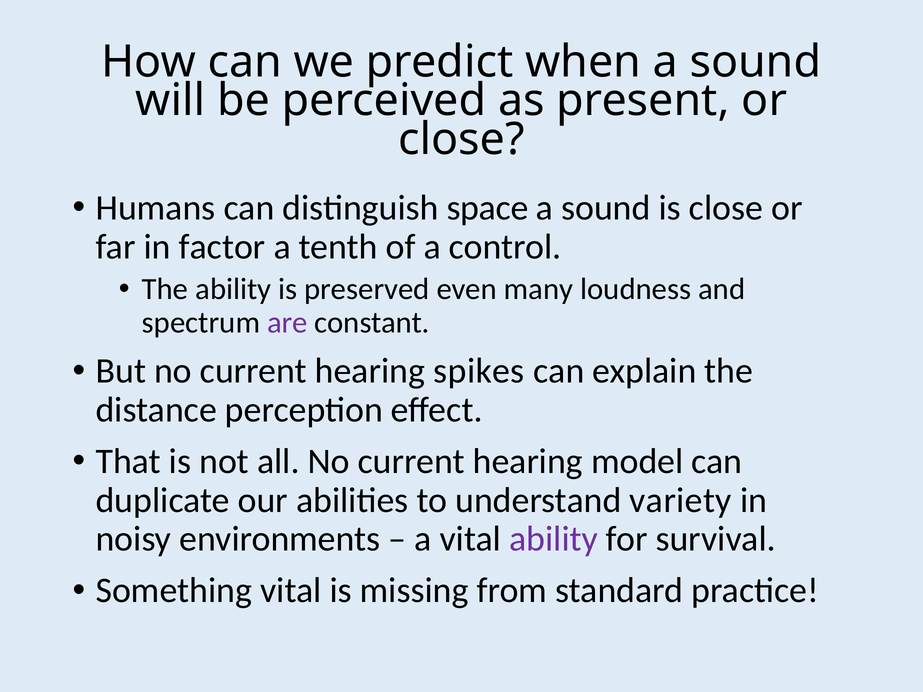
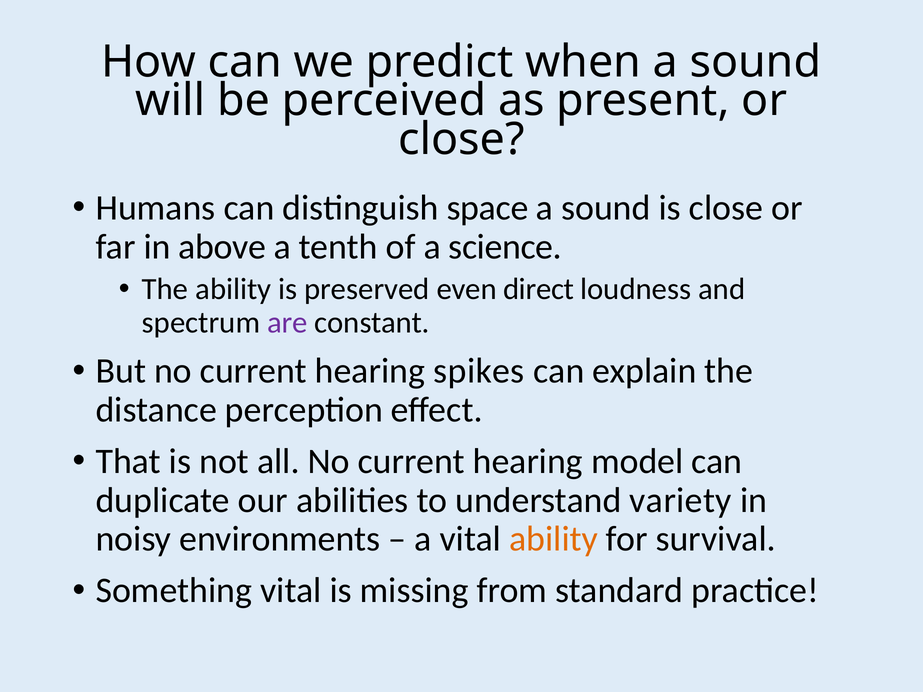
factor: factor -> above
control: control -> science
many: many -> direct
ability at (554, 539) colour: purple -> orange
